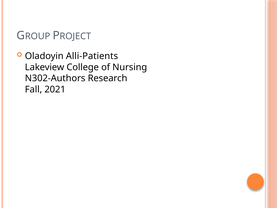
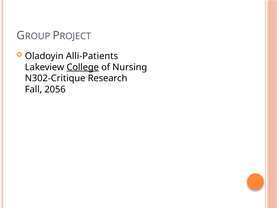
College underline: none -> present
N302-Authors: N302-Authors -> N302-Critique
2021: 2021 -> 2056
